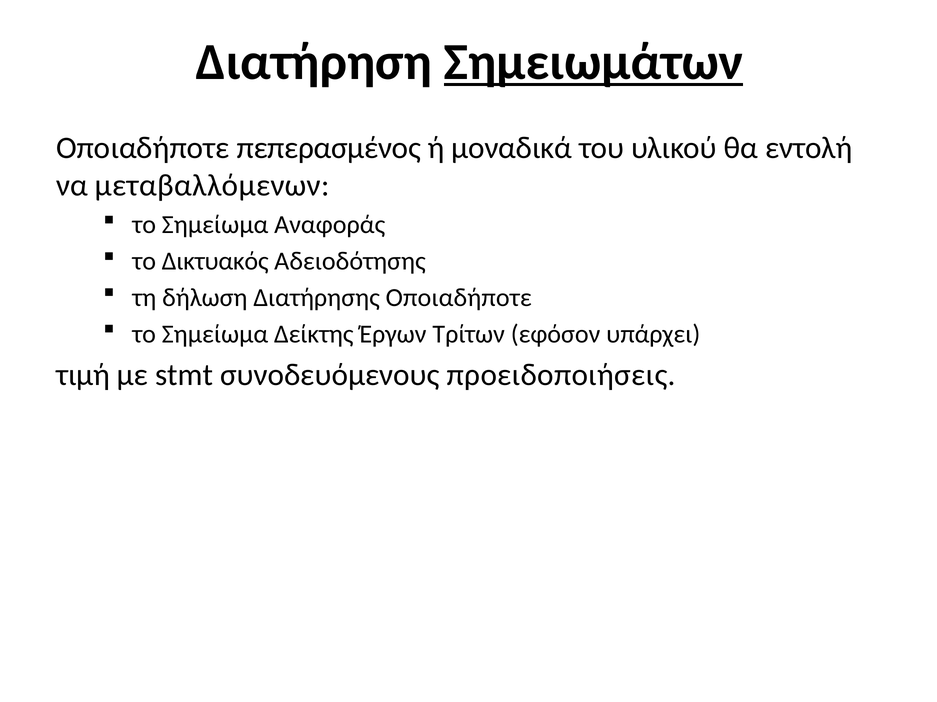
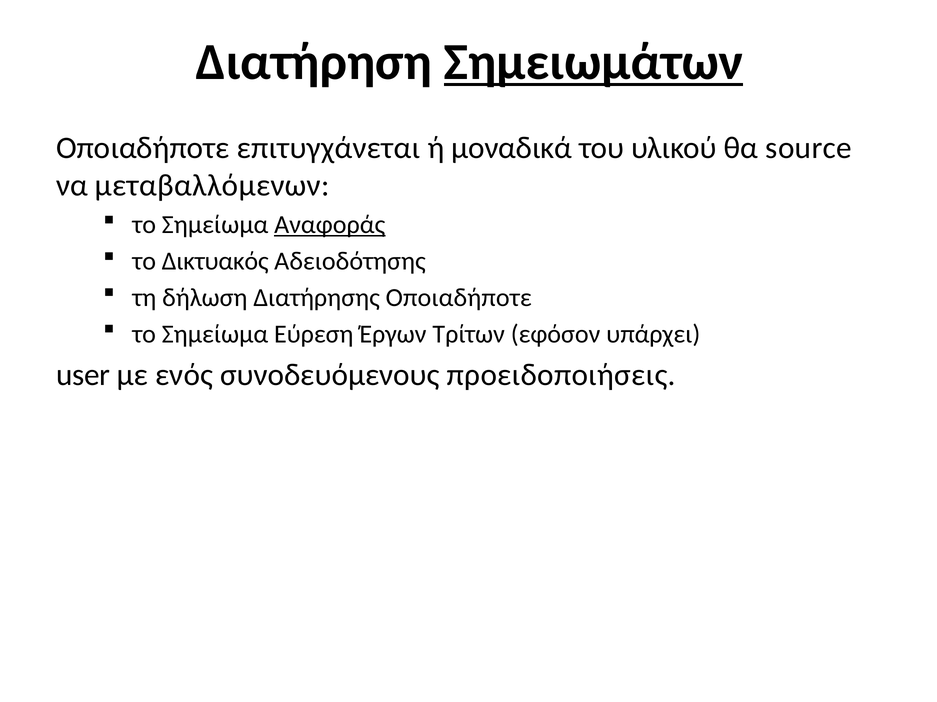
πεπερασμένος: πεπερασμένος -> επιτυγχάνεται
εντολή: εντολή -> source
Αναφοράς underline: none -> present
Δείκτης: Δείκτης -> Εύρεση
τιμή: τιμή -> user
stmt: stmt -> ενός
